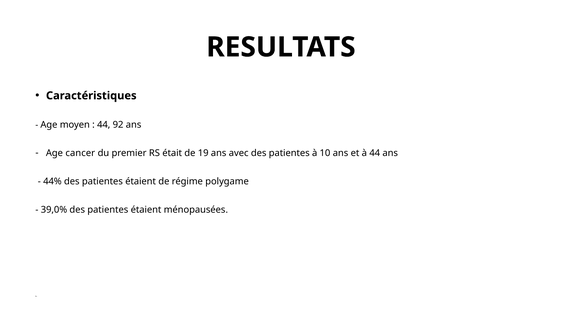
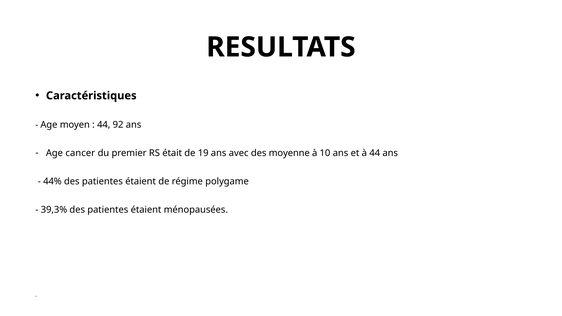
avec des patientes: patientes -> moyenne
39,0%: 39,0% -> 39,3%
